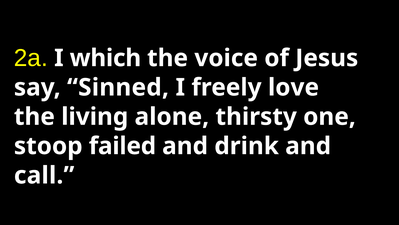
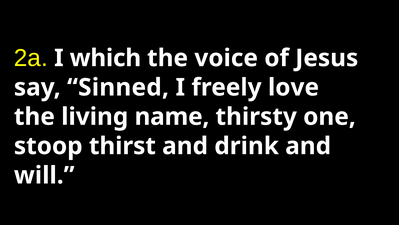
alone: alone -> name
failed: failed -> thirst
call: call -> will
